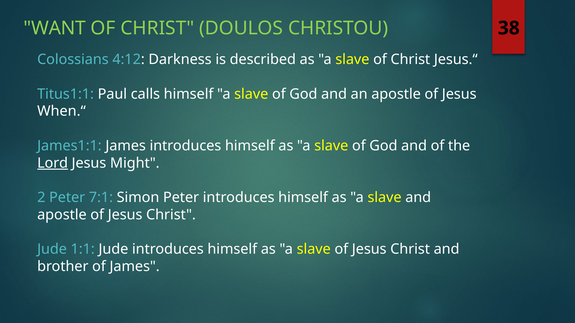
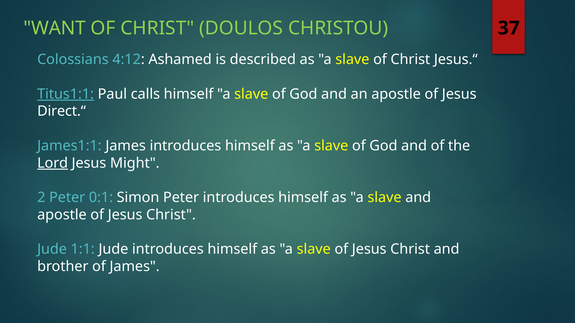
38: 38 -> 37
Darkness: Darkness -> Ashamed
Titus1:1 underline: none -> present
When.“: When.“ -> Direct.“
7:1: 7:1 -> 0:1
